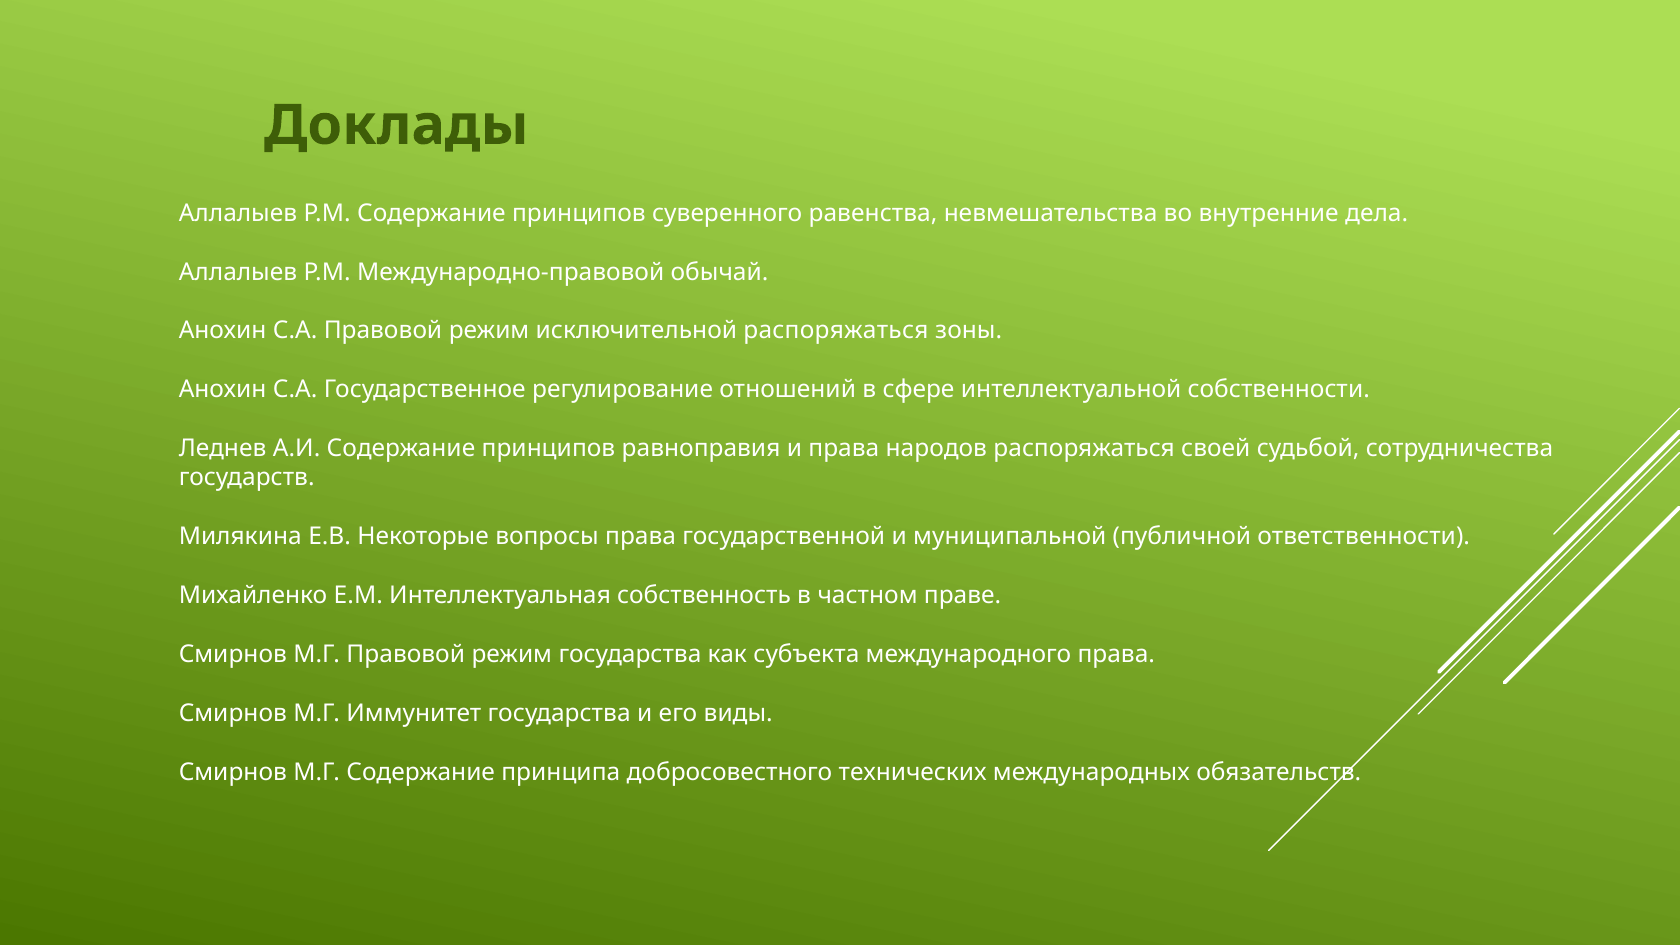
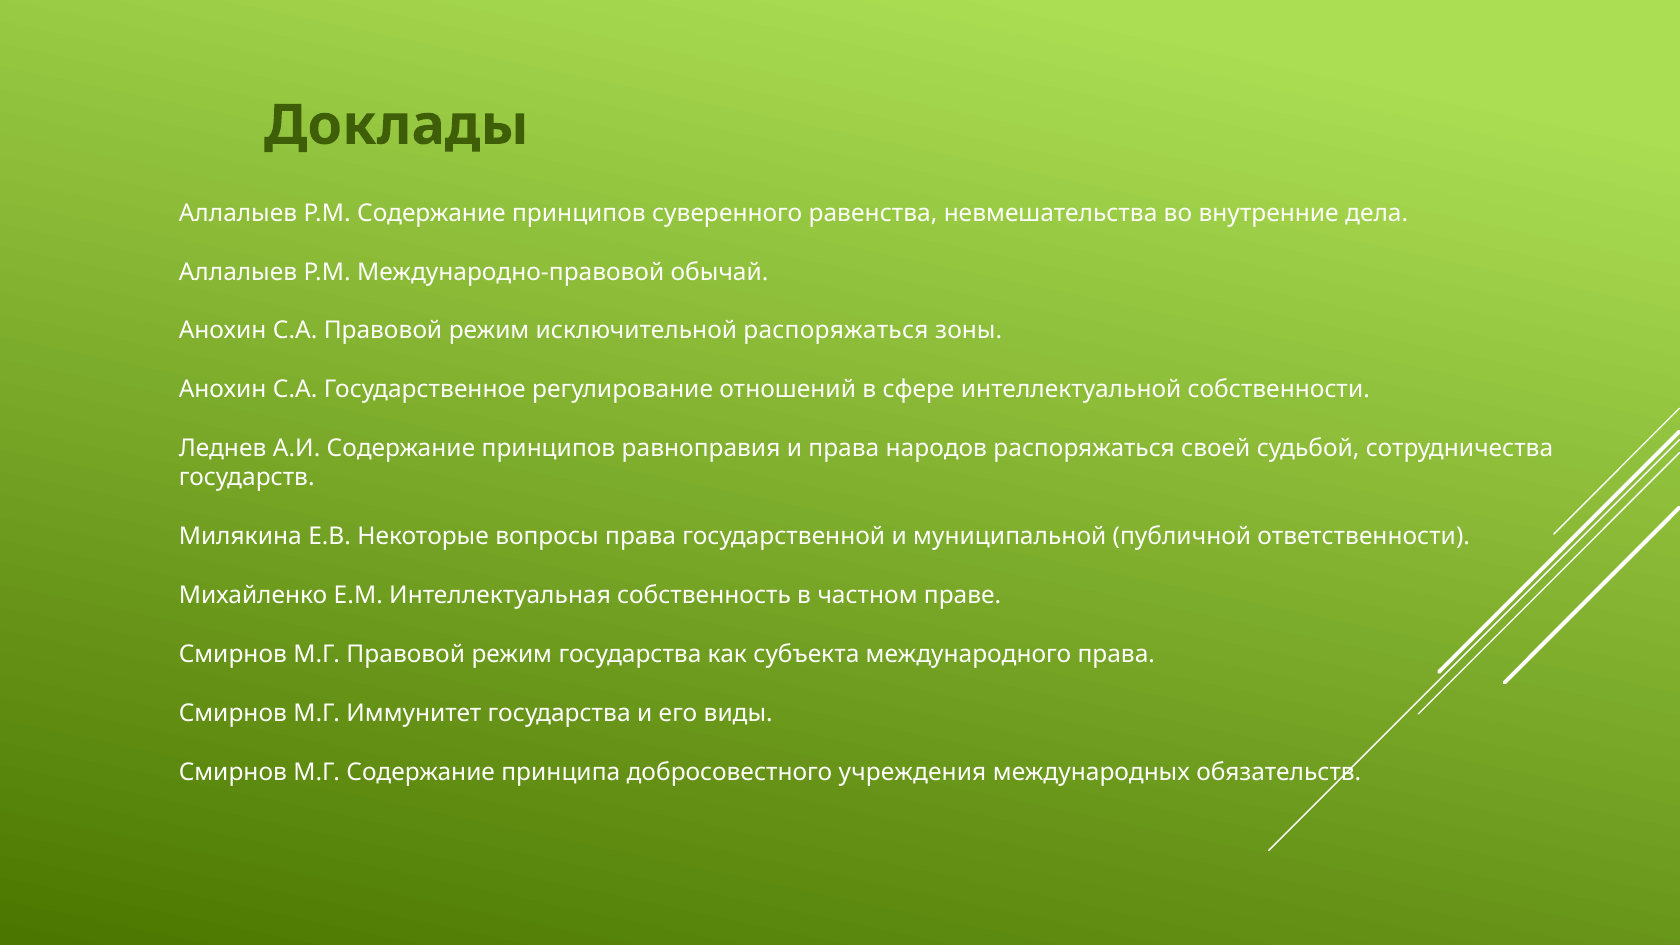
технических: технических -> учреждения
